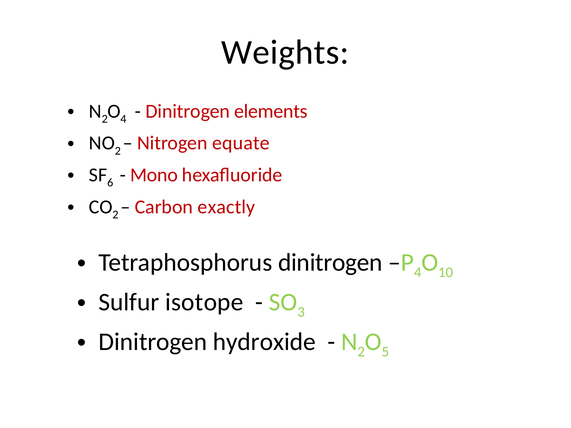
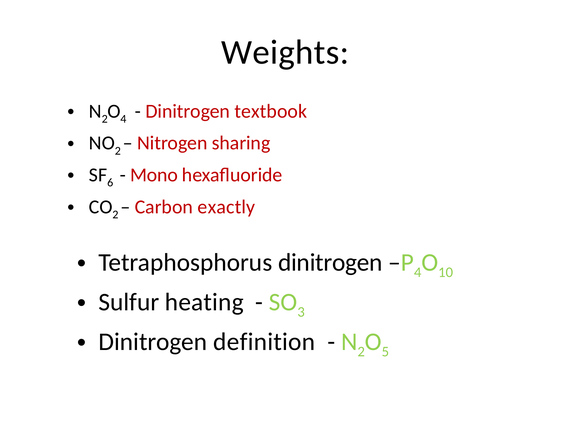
elements: elements -> textbook
equate: equate -> sharing
isotope: isotope -> heating
hydroxide: hydroxide -> definition
